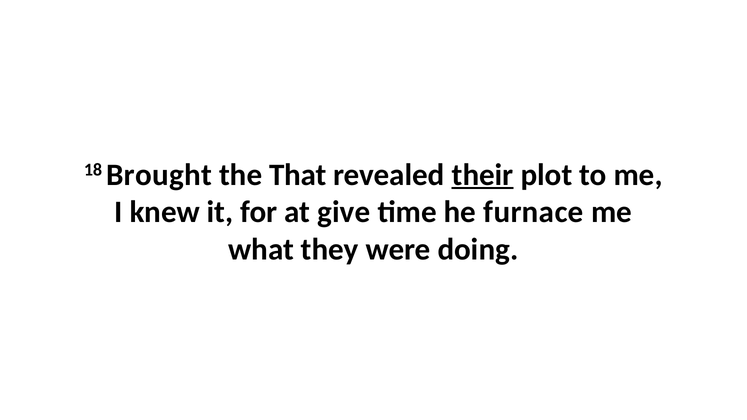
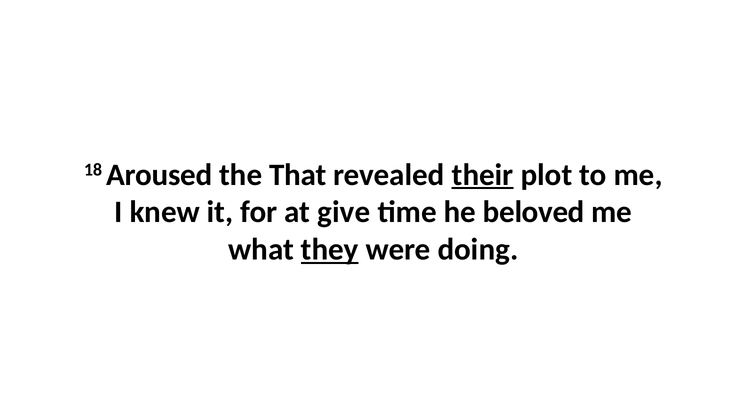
Brought: Brought -> Aroused
furnace: furnace -> beloved
they underline: none -> present
